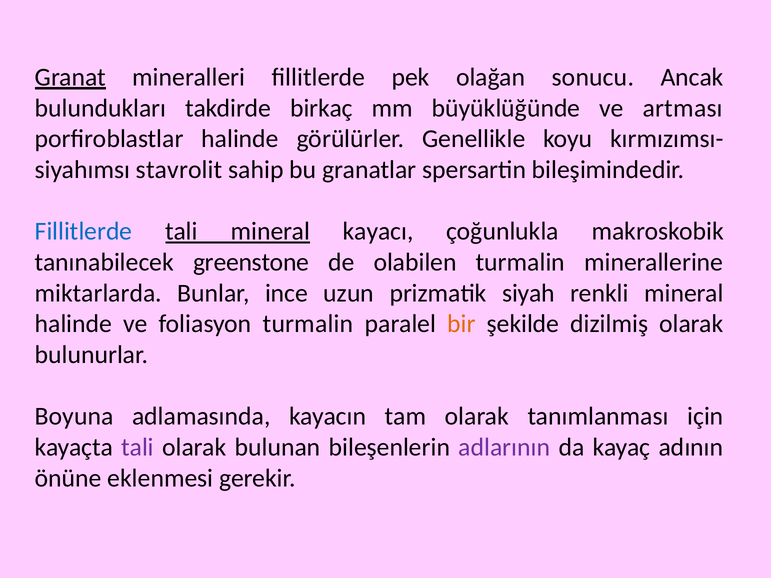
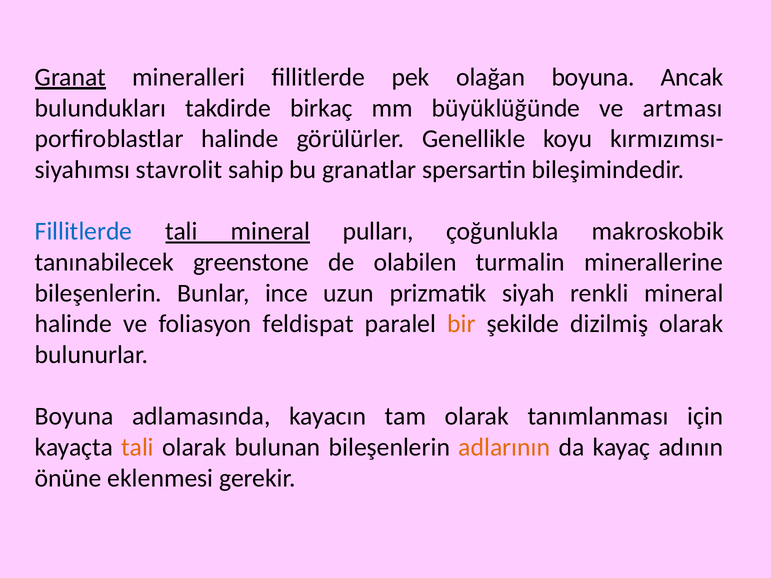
olağan sonucu: sonucu -> boyuna
kayacı: kayacı -> pulları
miktarlarda at (98, 293): miktarlarda -> bileşenlerin
foliasyon turmalin: turmalin -> feldispat
tali at (138, 447) colour: purple -> orange
adlarının colour: purple -> orange
